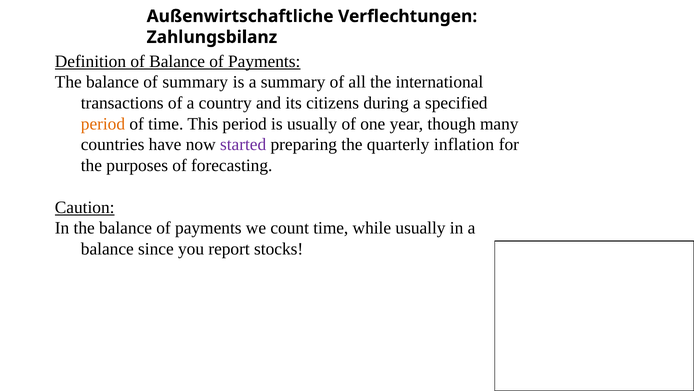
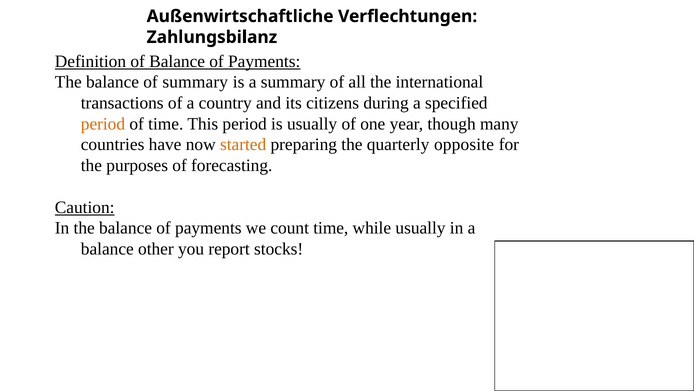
started colour: purple -> orange
inflation: inflation -> opposite
since: since -> other
